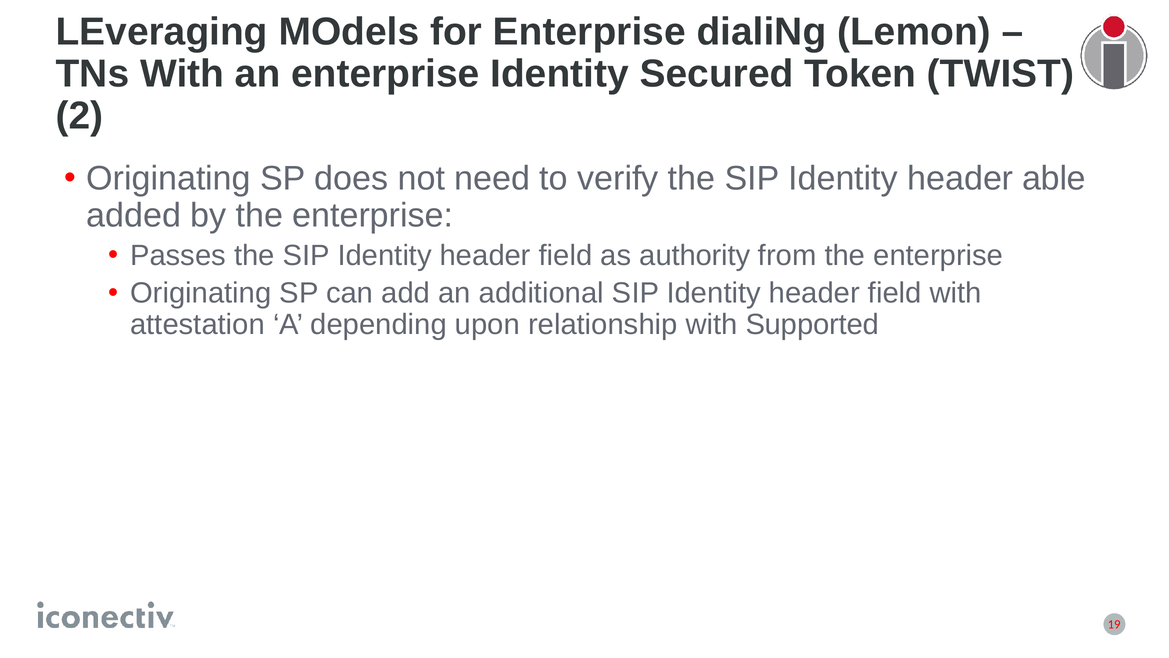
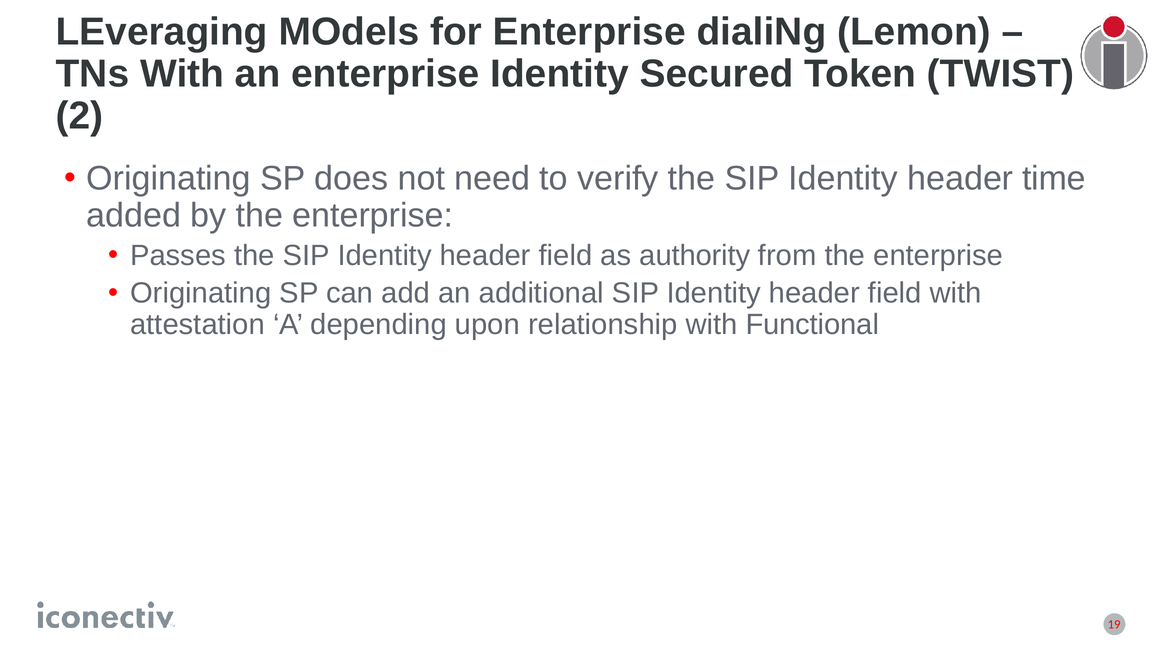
able: able -> time
Supported: Supported -> Functional
